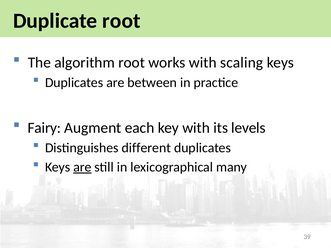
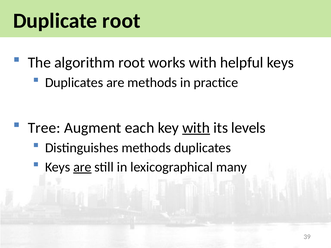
scaling: scaling -> helpful
are between: between -> methods
Fairy: Fairy -> Tree
with at (196, 128) underline: none -> present
Distinguishes different: different -> methods
